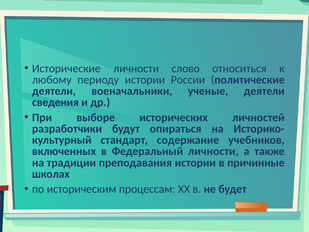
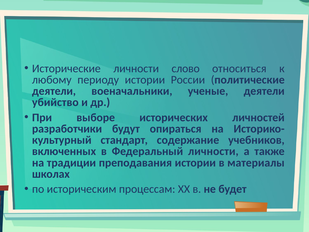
сведения: сведения -> убийство
причинные: причинные -> материалы
